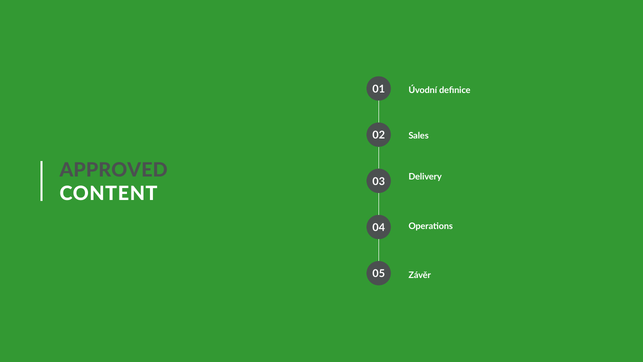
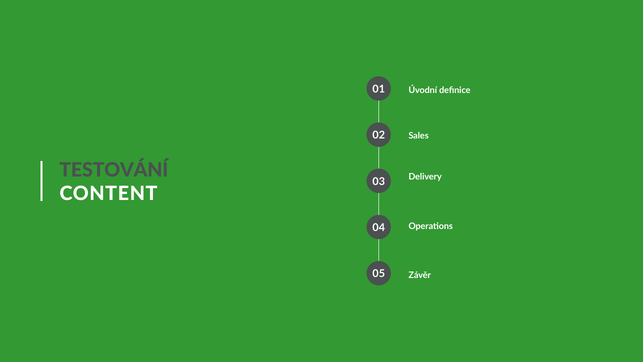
APPROVED: APPROVED -> TESTOVÁNÍ
